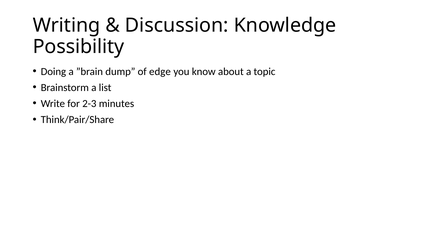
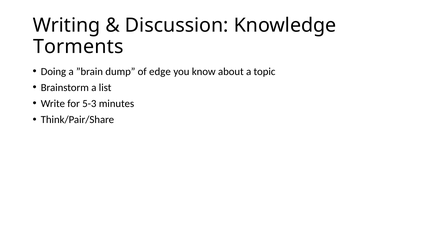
Possibility: Possibility -> Torments
2-3: 2-3 -> 5-3
